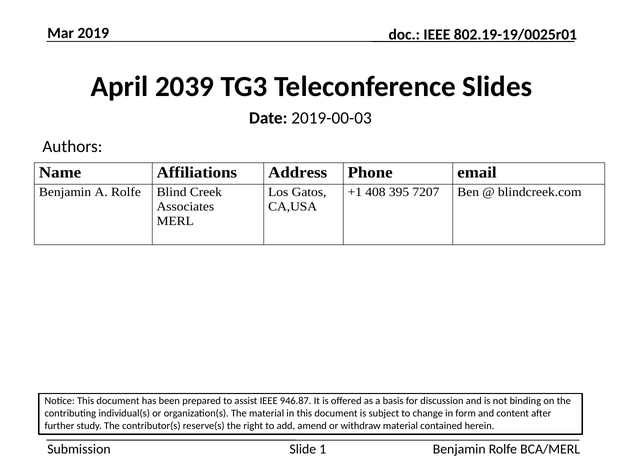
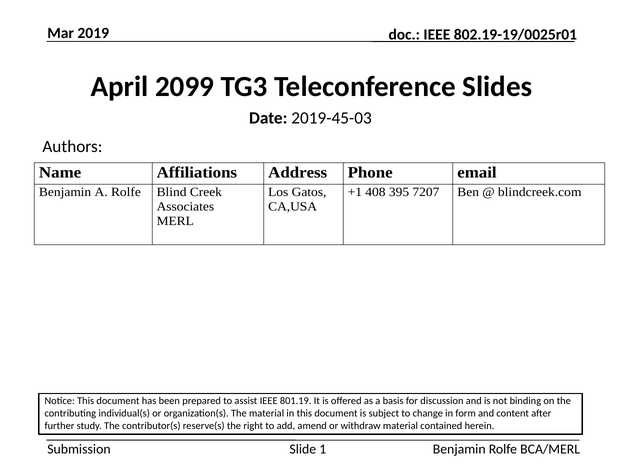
2039: 2039 -> 2099
2019-00-03: 2019-00-03 -> 2019-45-03
946.87: 946.87 -> 801.19
